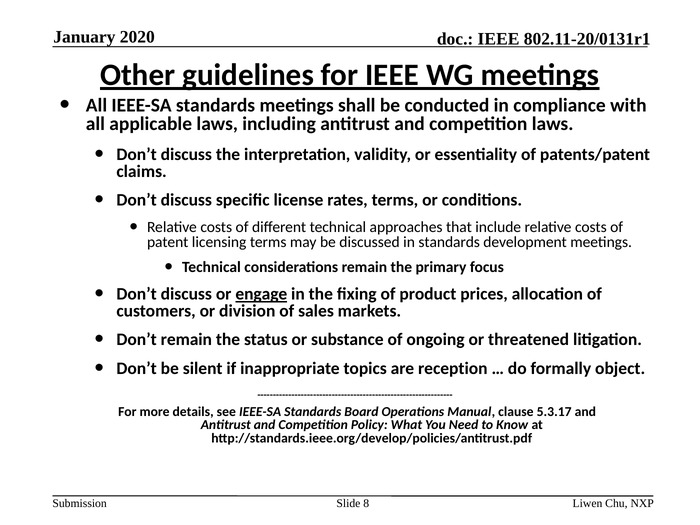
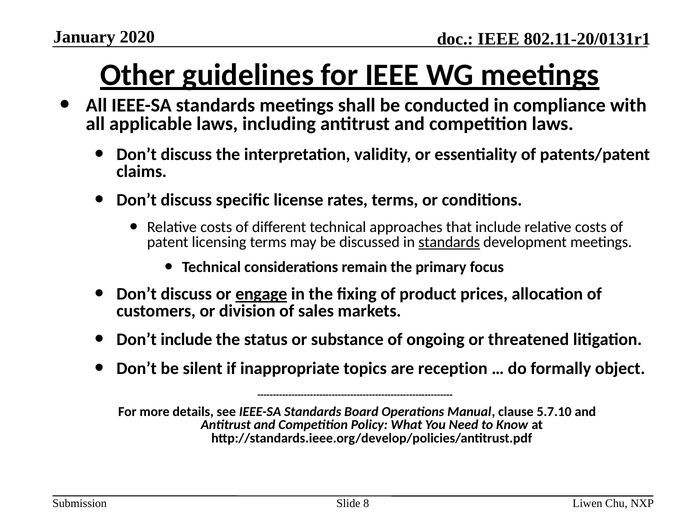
standards at (449, 242) underline: none -> present
Don’t remain: remain -> include
5.3.17: 5.3.17 -> 5.7.10
